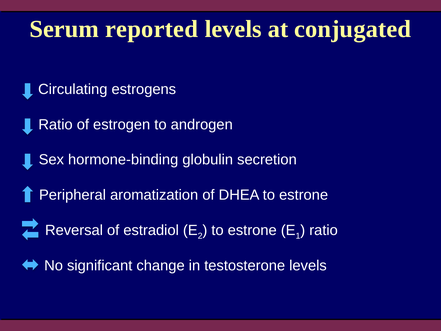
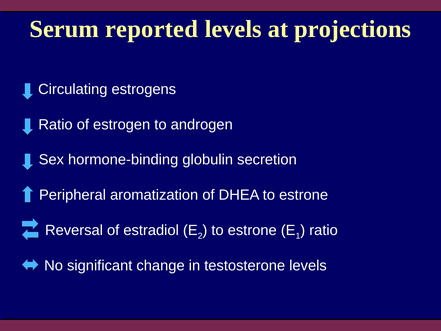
conjugated: conjugated -> projections
